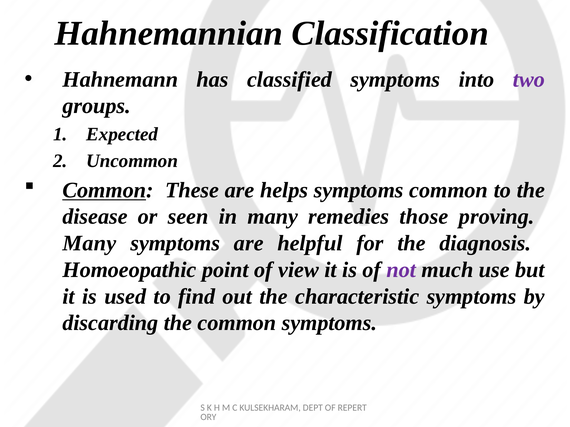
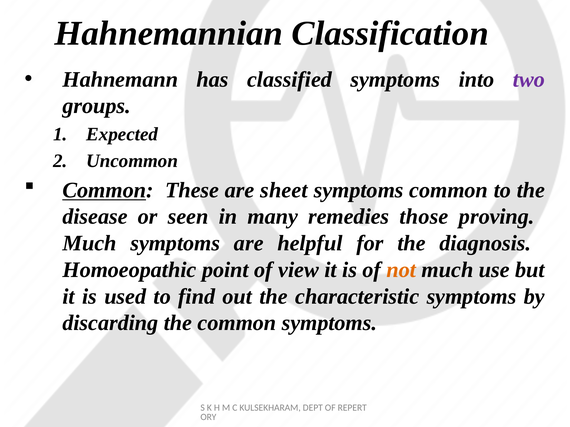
helps: helps -> sheet
Many at (89, 244): Many -> Much
not colour: purple -> orange
